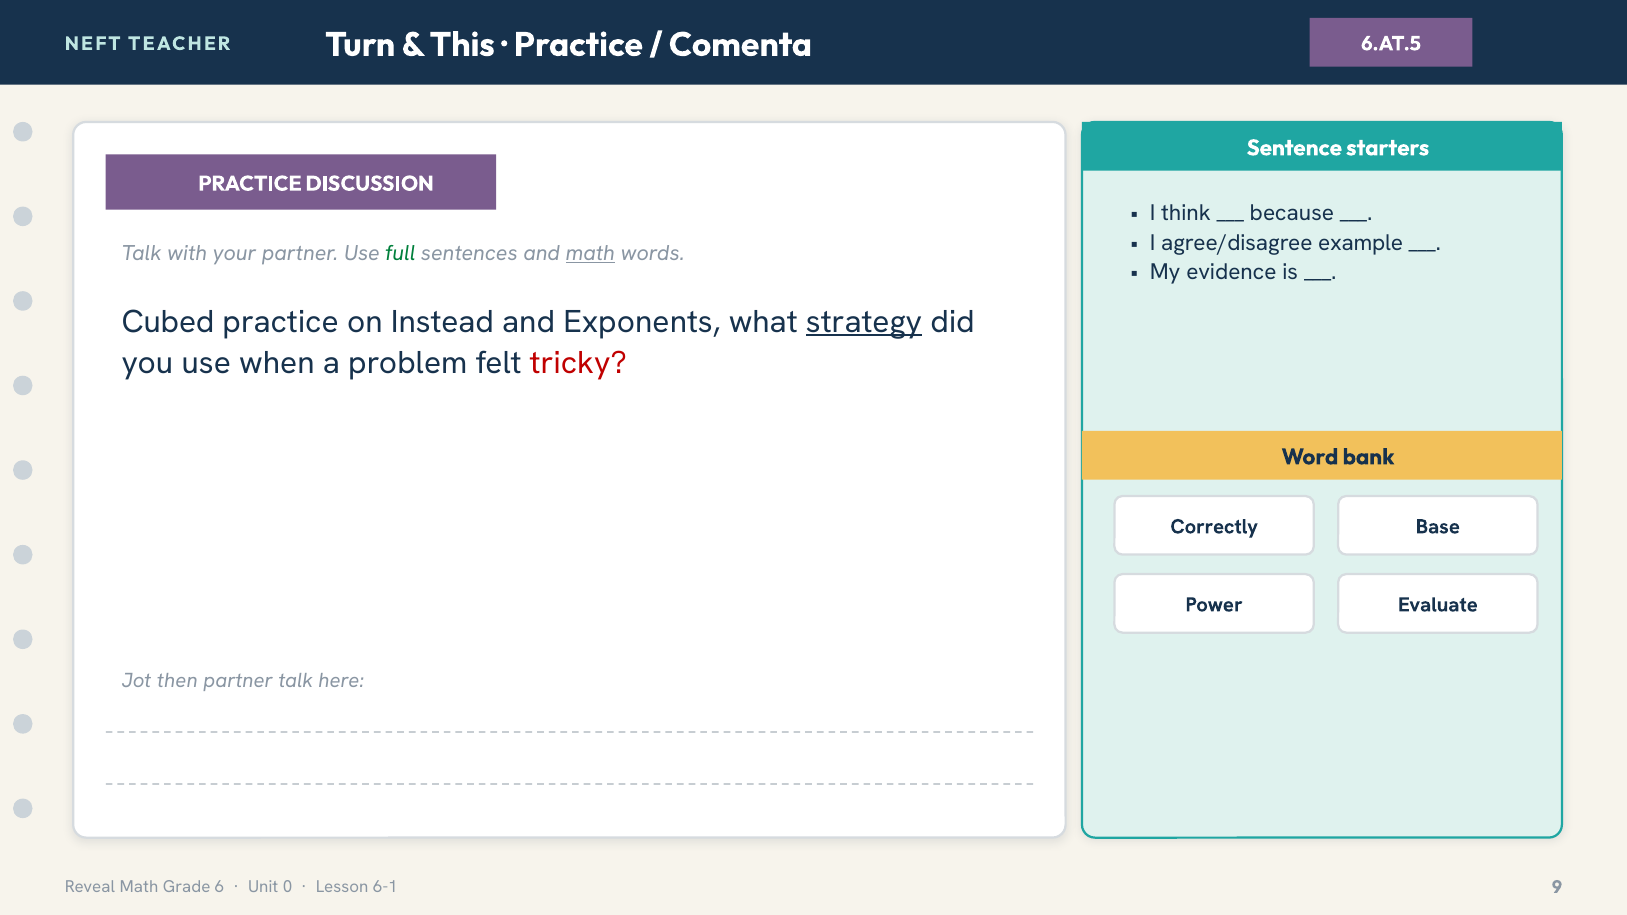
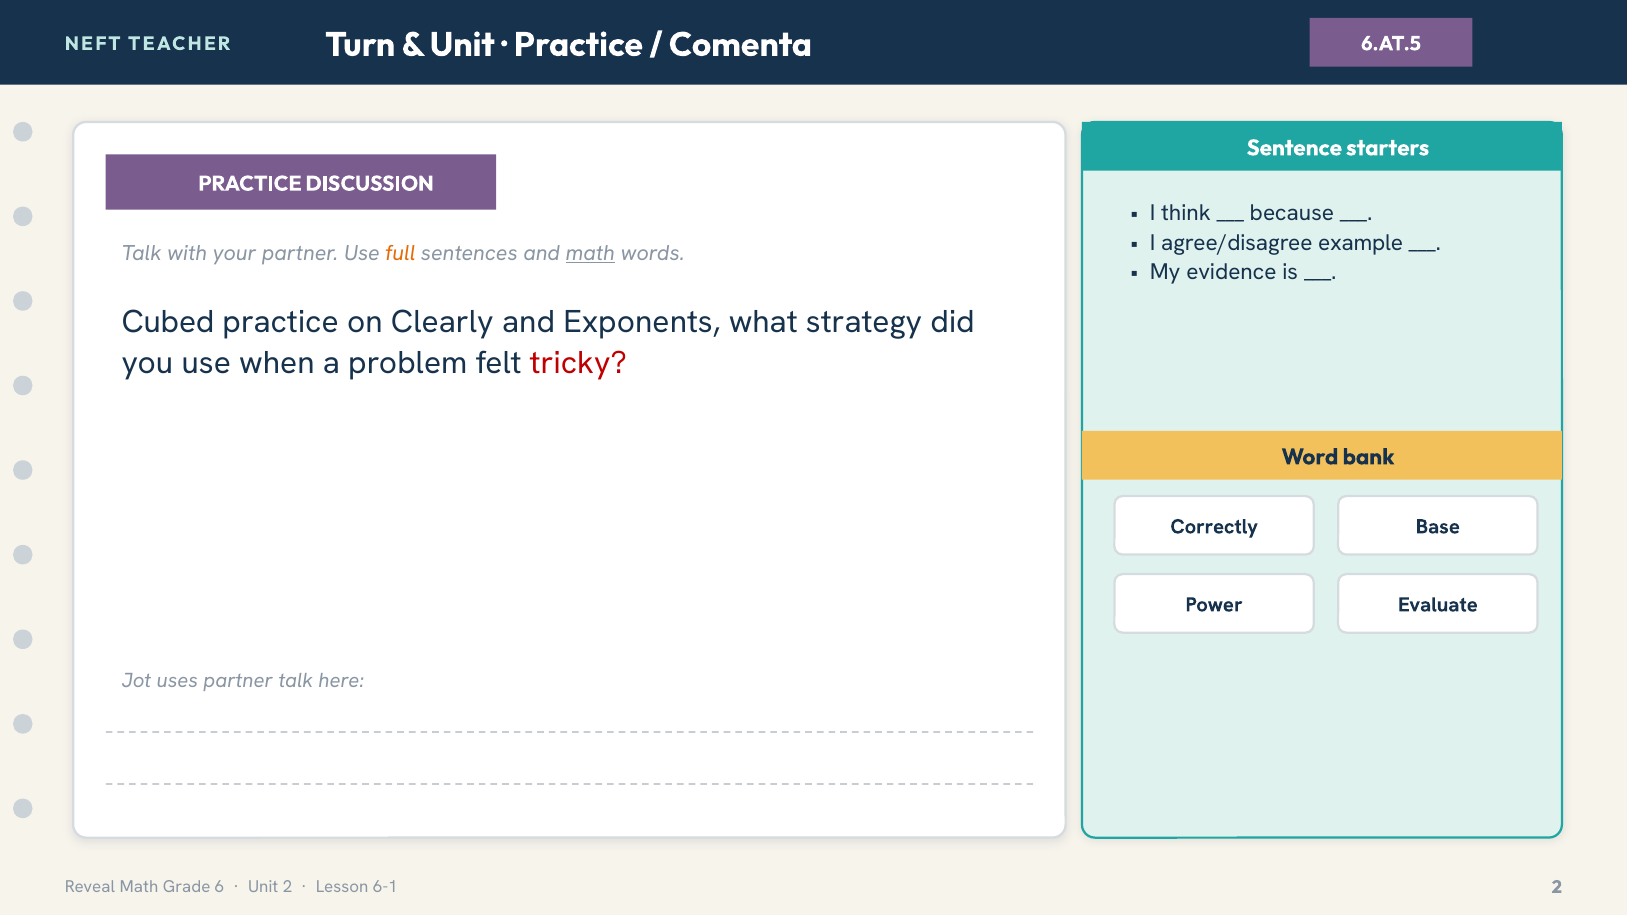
This at (462, 45): This -> Unit
full colour: green -> orange
Instead: Instead -> Clearly
strategy underline: present -> none
then: then -> uses
Unit 0: 0 -> 2
6-1 9: 9 -> 2
